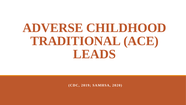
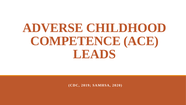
TRADITIONAL: TRADITIONAL -> COMPETENCE
